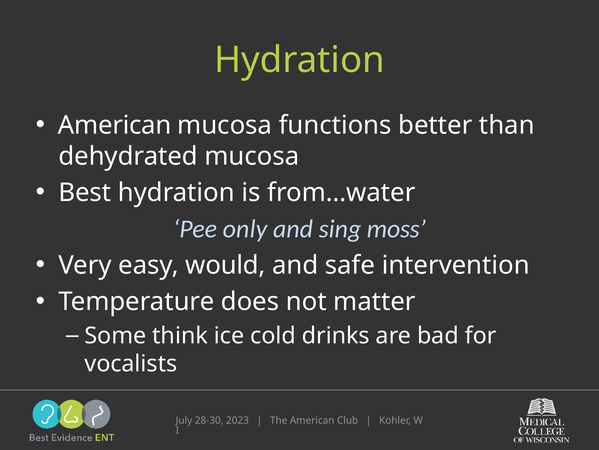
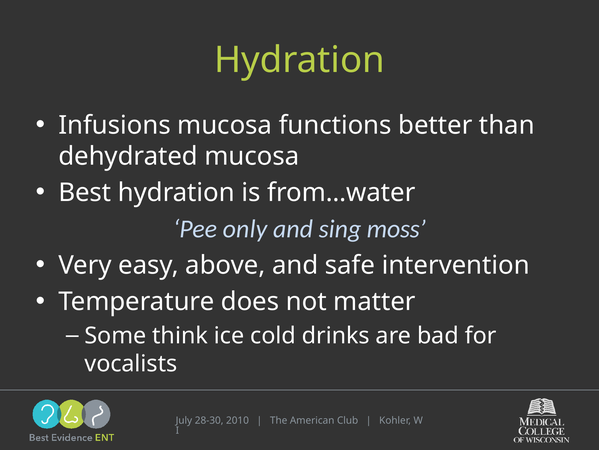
American at (115, 125): American -> Infusions
would: would -> above
2023: 2023 -> 2010
